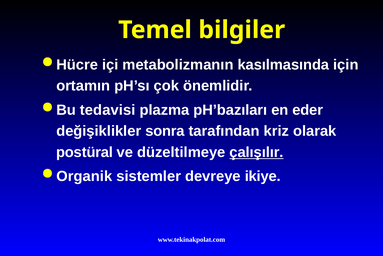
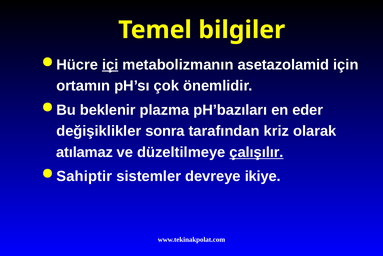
içi underline: none -> present
kasılmasında: kasılmasında -> asetazolamid
tedavisi: tedavisi -> beklenir
postüral: postüral -> atılamaz
Organik: Organik -> Sahiptir
